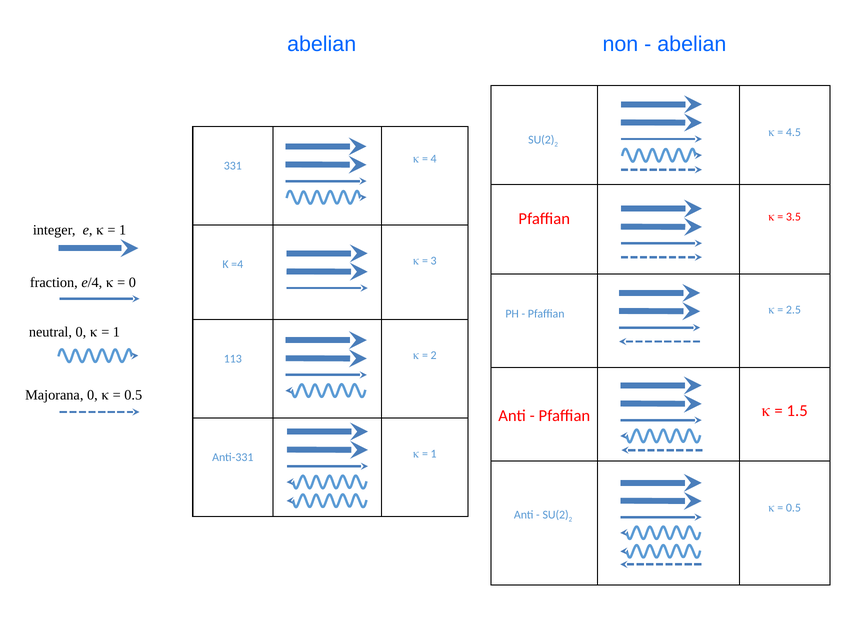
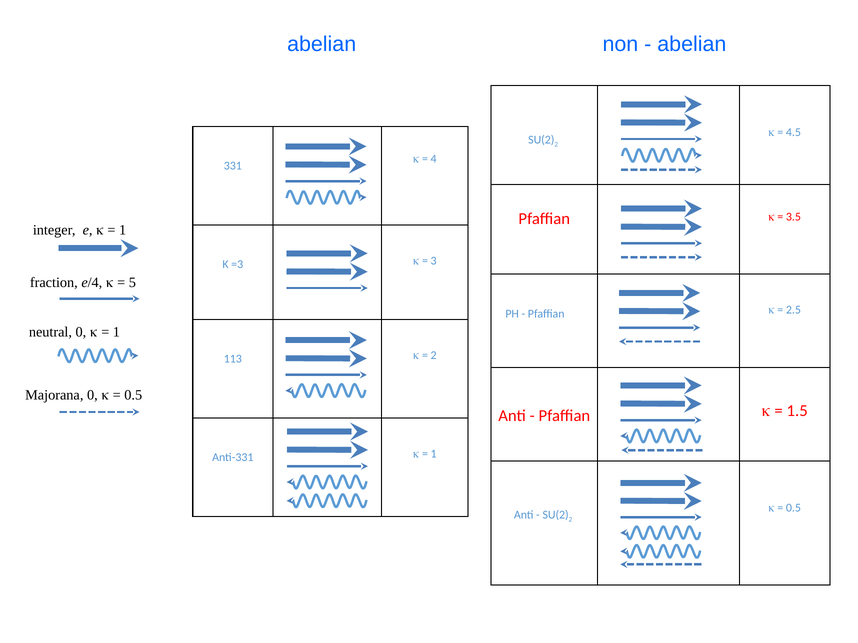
=4: =4 -> =3
0 at (132, 283): 0 -> 5
